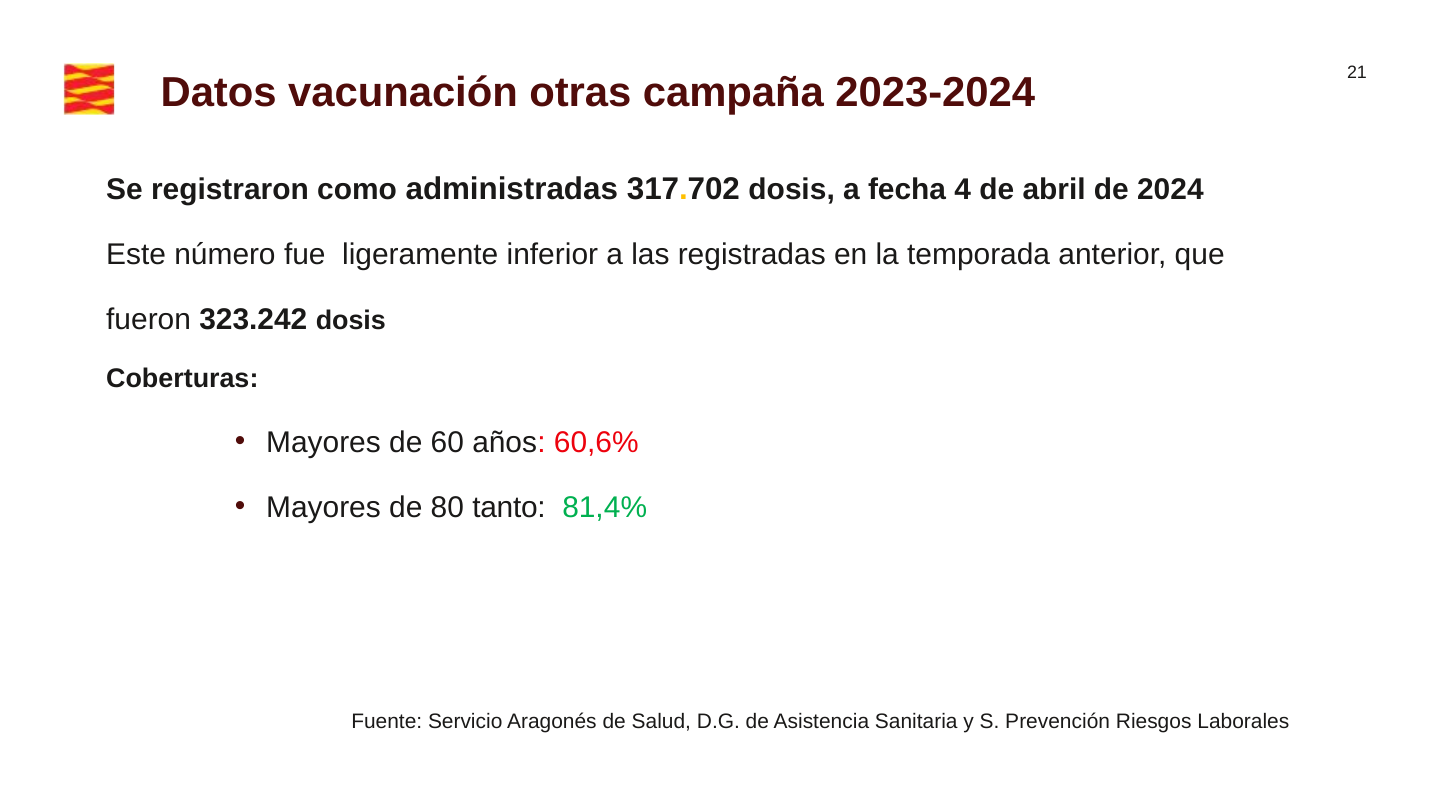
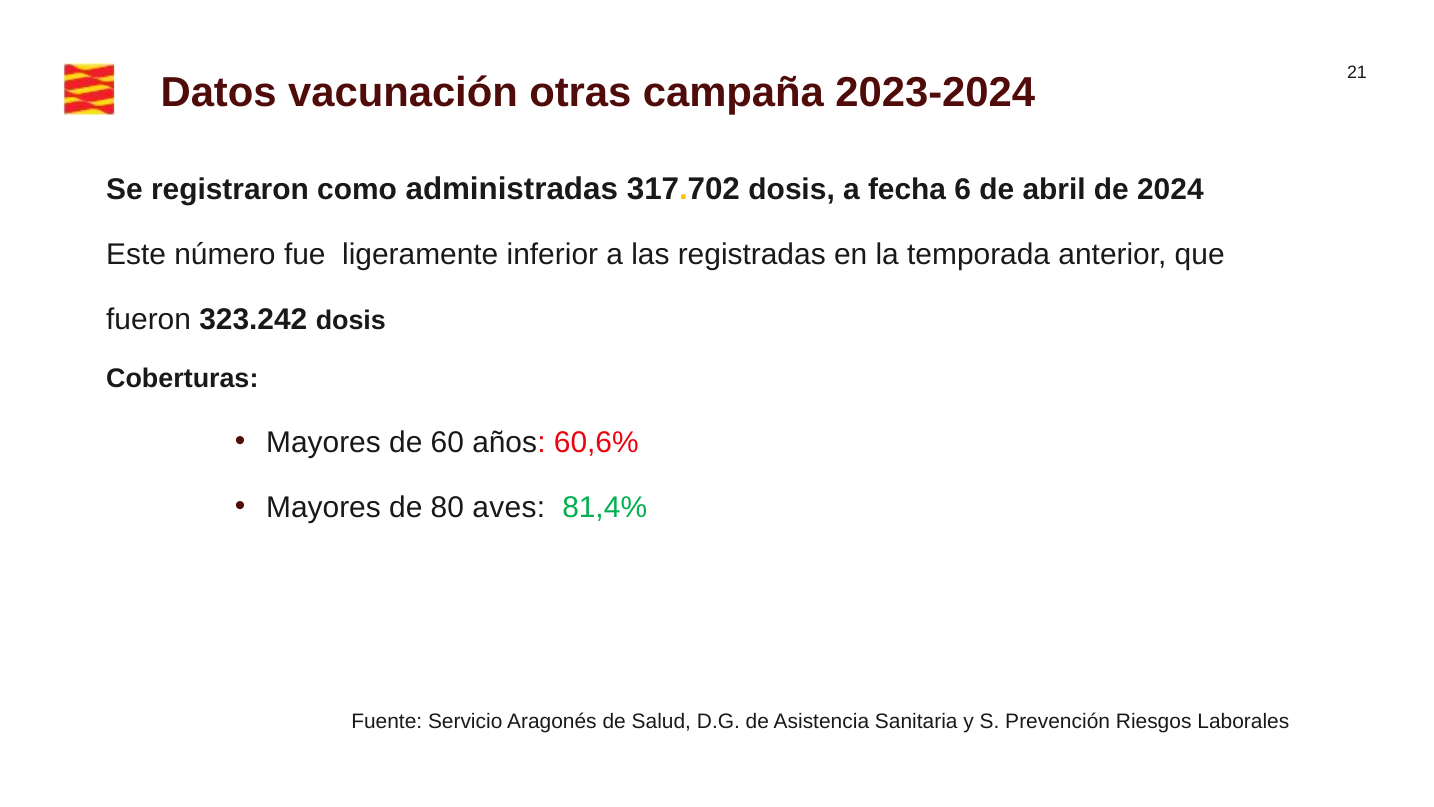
4: 4 -> 6
tanto: tanto -> aves
